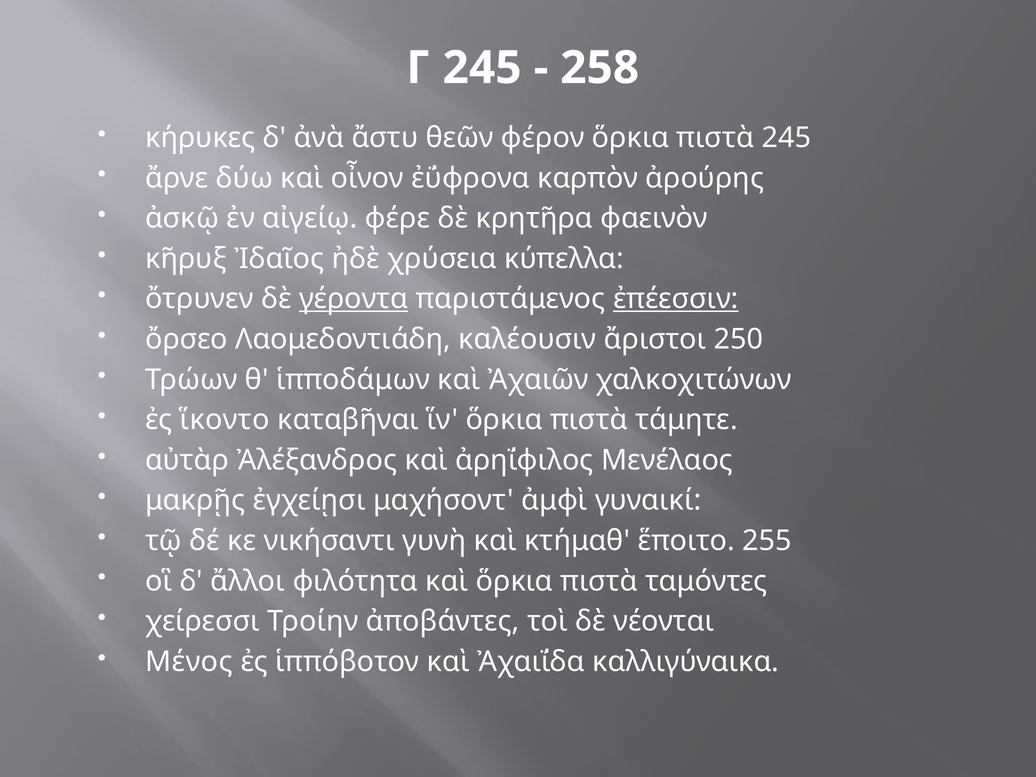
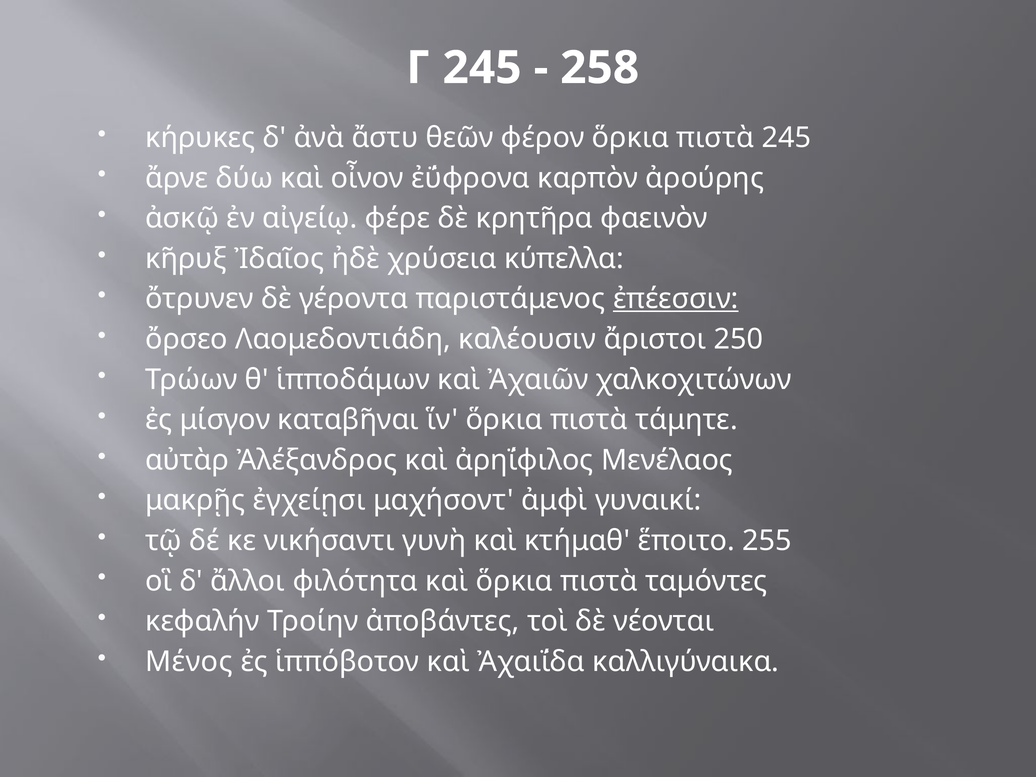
γέροντα underline: present -> none
ἵκοντο: ἵκοντο -> μίσγον
χείρεσσι: χείρεσσι -> κεφαλήν
